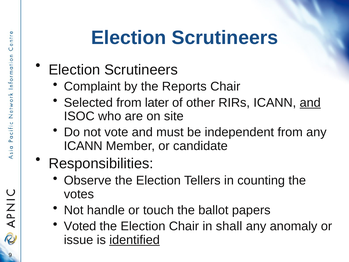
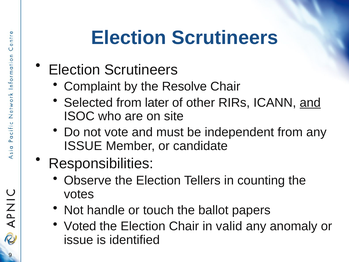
Reports: Reports -> Resolve
ICANN at (83, 146): ICANN -> ISSUE
shall: shall -> valid
identified underline: present -> none
